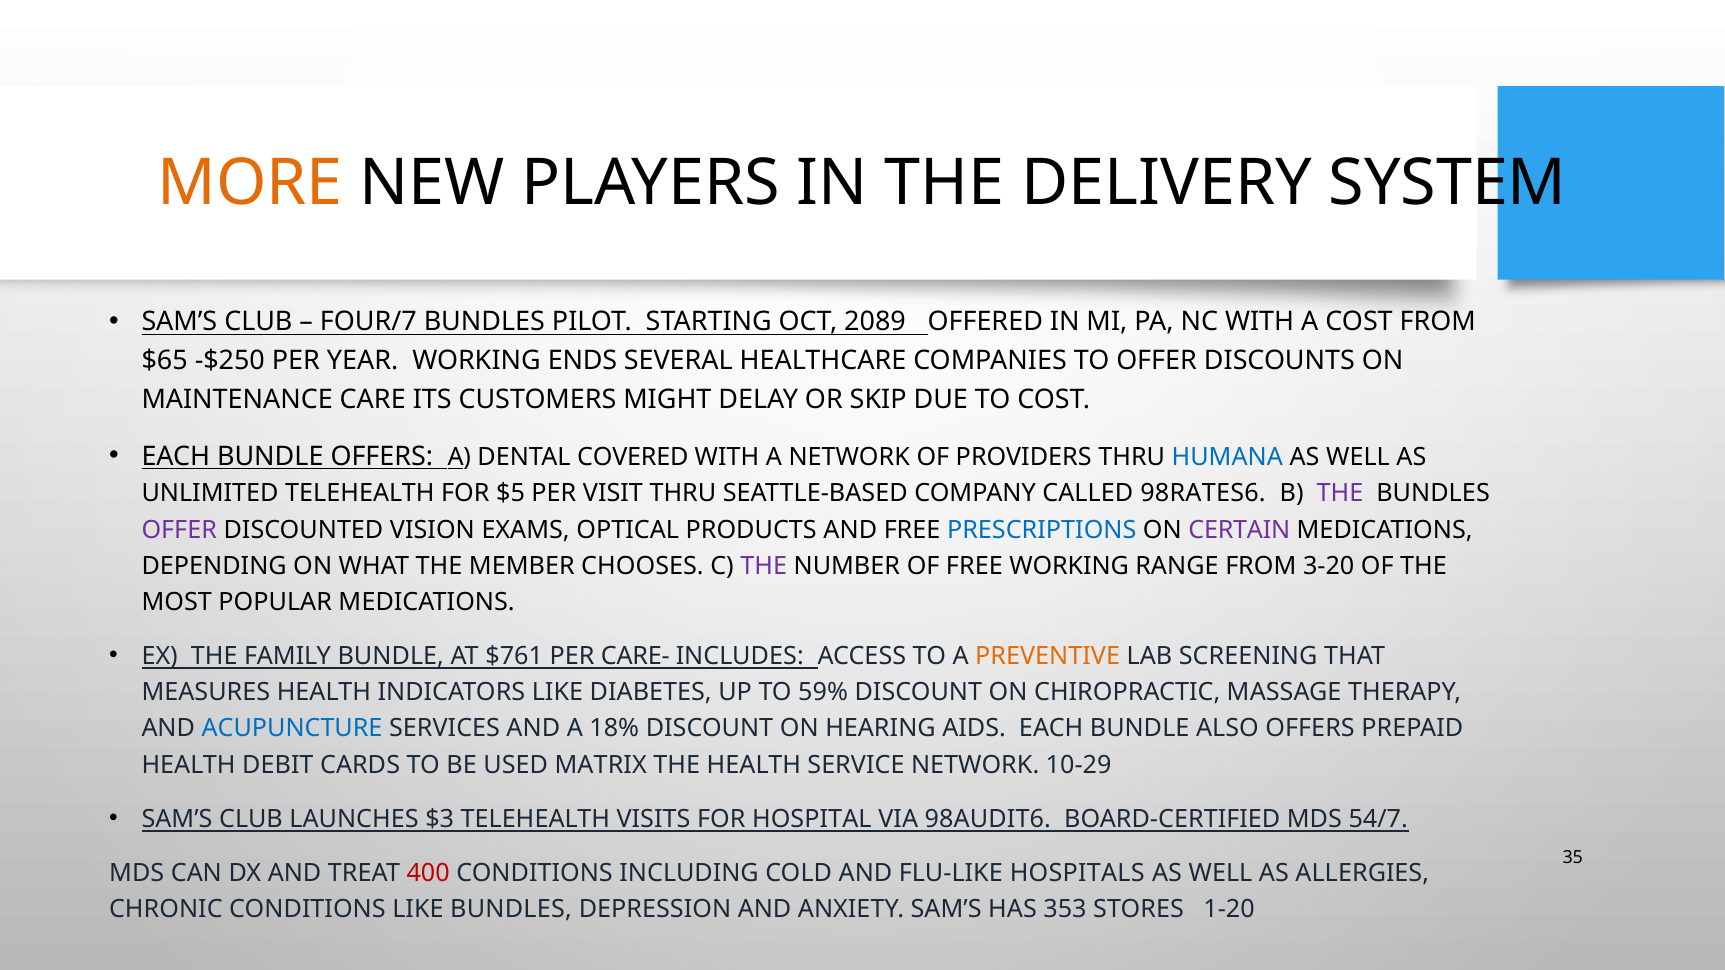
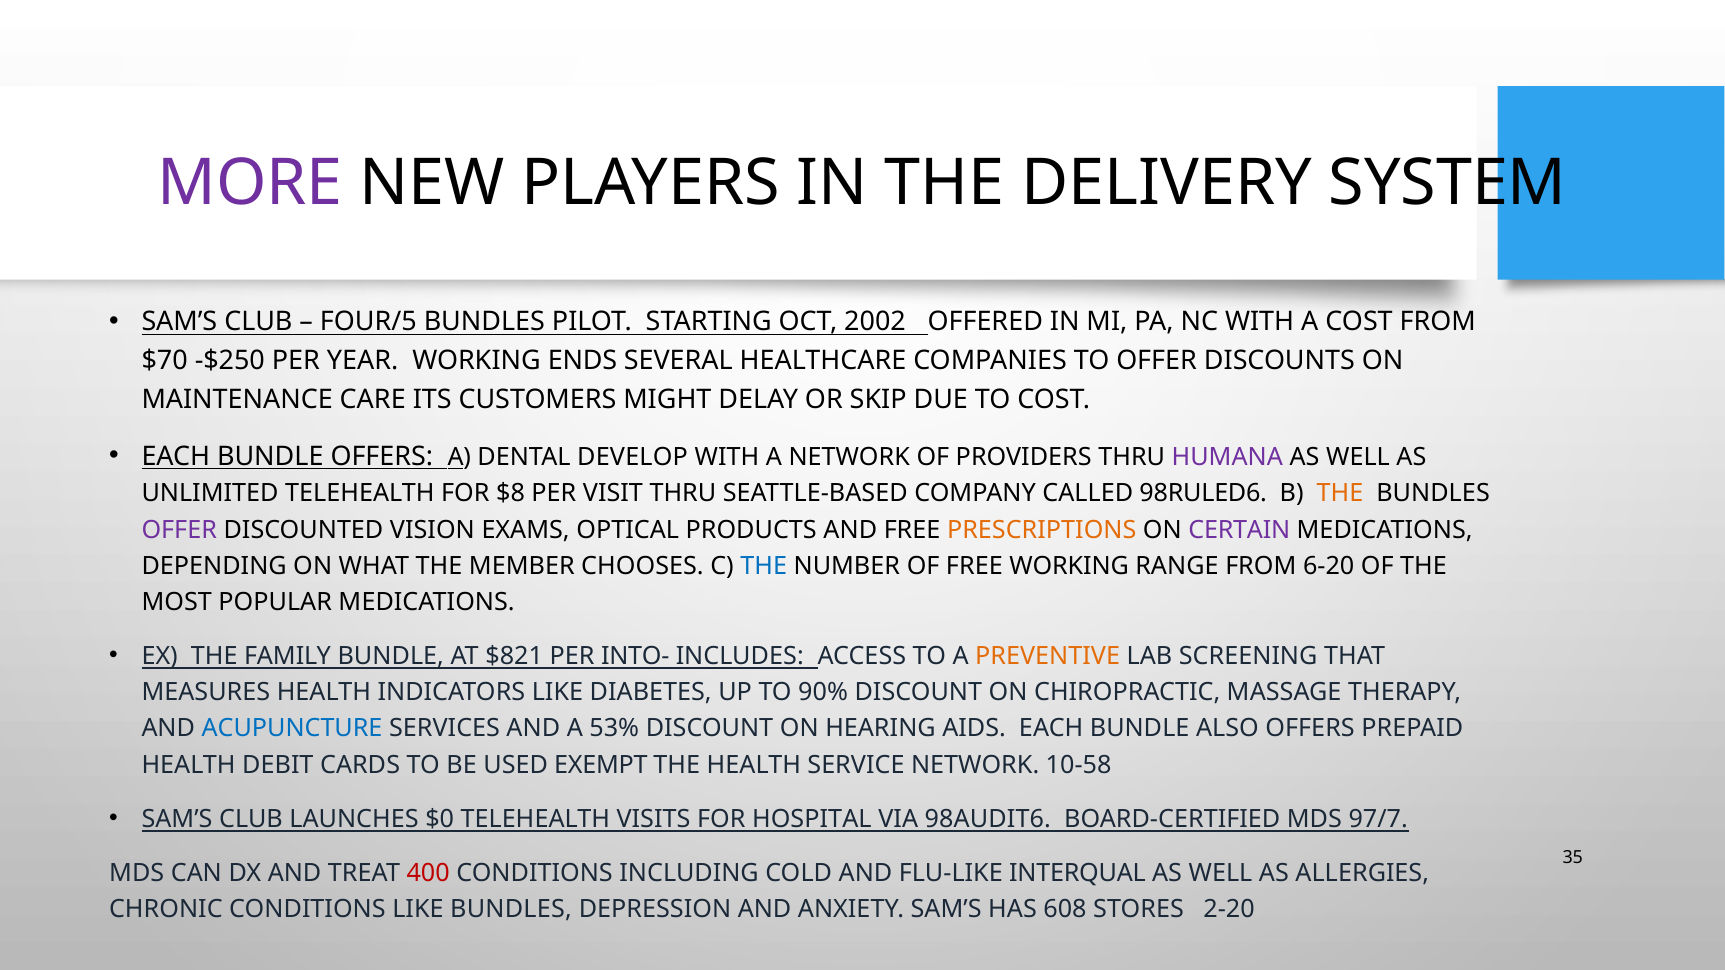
MORE colour: orange -> purple
FOUR/7: FOUR/7 -> FOUR/5
2089: 2089 -> 2002
$65: $65 -> $70
COVERED: COVERED -> DEVELOP
HUMANA colour: blue -> purple
$5: $5 -> $8
98RATES6: 98RATES6 -> 98RULED6
THE at (1340, 494) colour: purple -> orange
PRESCRIPTIONS colour: blue -> orange
THE at (764, 566) colour: purple -> blue
3-20: 3-20 -> 6-20
$761: $761 -> $821
CARE-: CARE- -> INTO-
59%: 59% -> 90%
18%: 18% -> 53%
MATRIX: MATRIX -> EXEMPT
10-29: 10-29 -> 10-58
$3: $3 -> $0
54/7: 54/7 -> 97/7
HOSPITALS: HOSPITALS -> INTERQUAL
353: 353 -> 608
1-20: 1-20 -> 2-20
